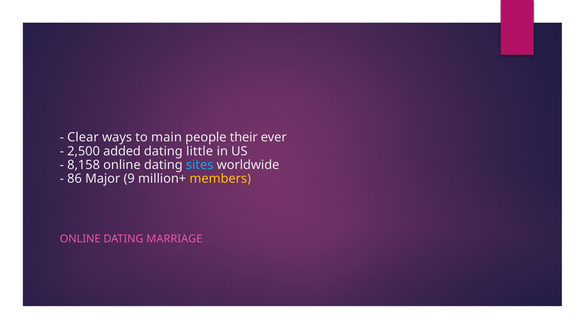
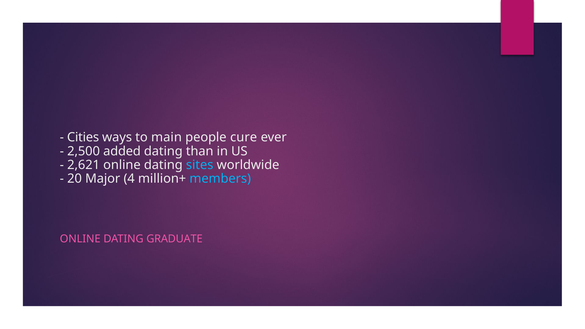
Clear: Clear -> Cities
their: their -> cure
little: little -> than
8,158: 8,158 -> 2,621
86: 86 -> 20
9: 9 -> 4
members colour: yellow -> light blue
MARRIAGE: MARRIAGE -> GRADUATE
